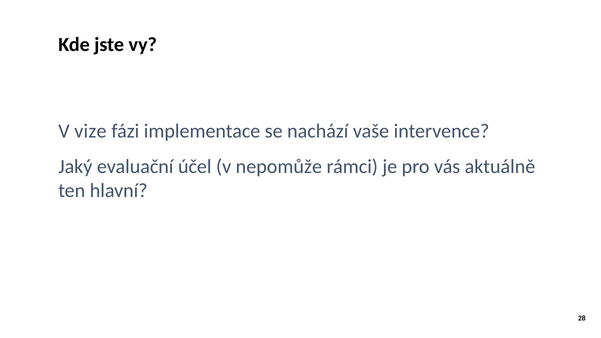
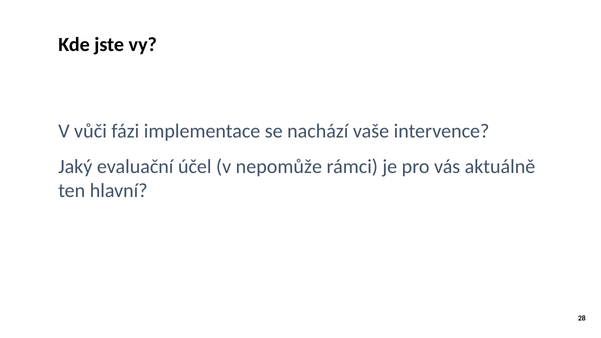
vize: vize -> vůči
